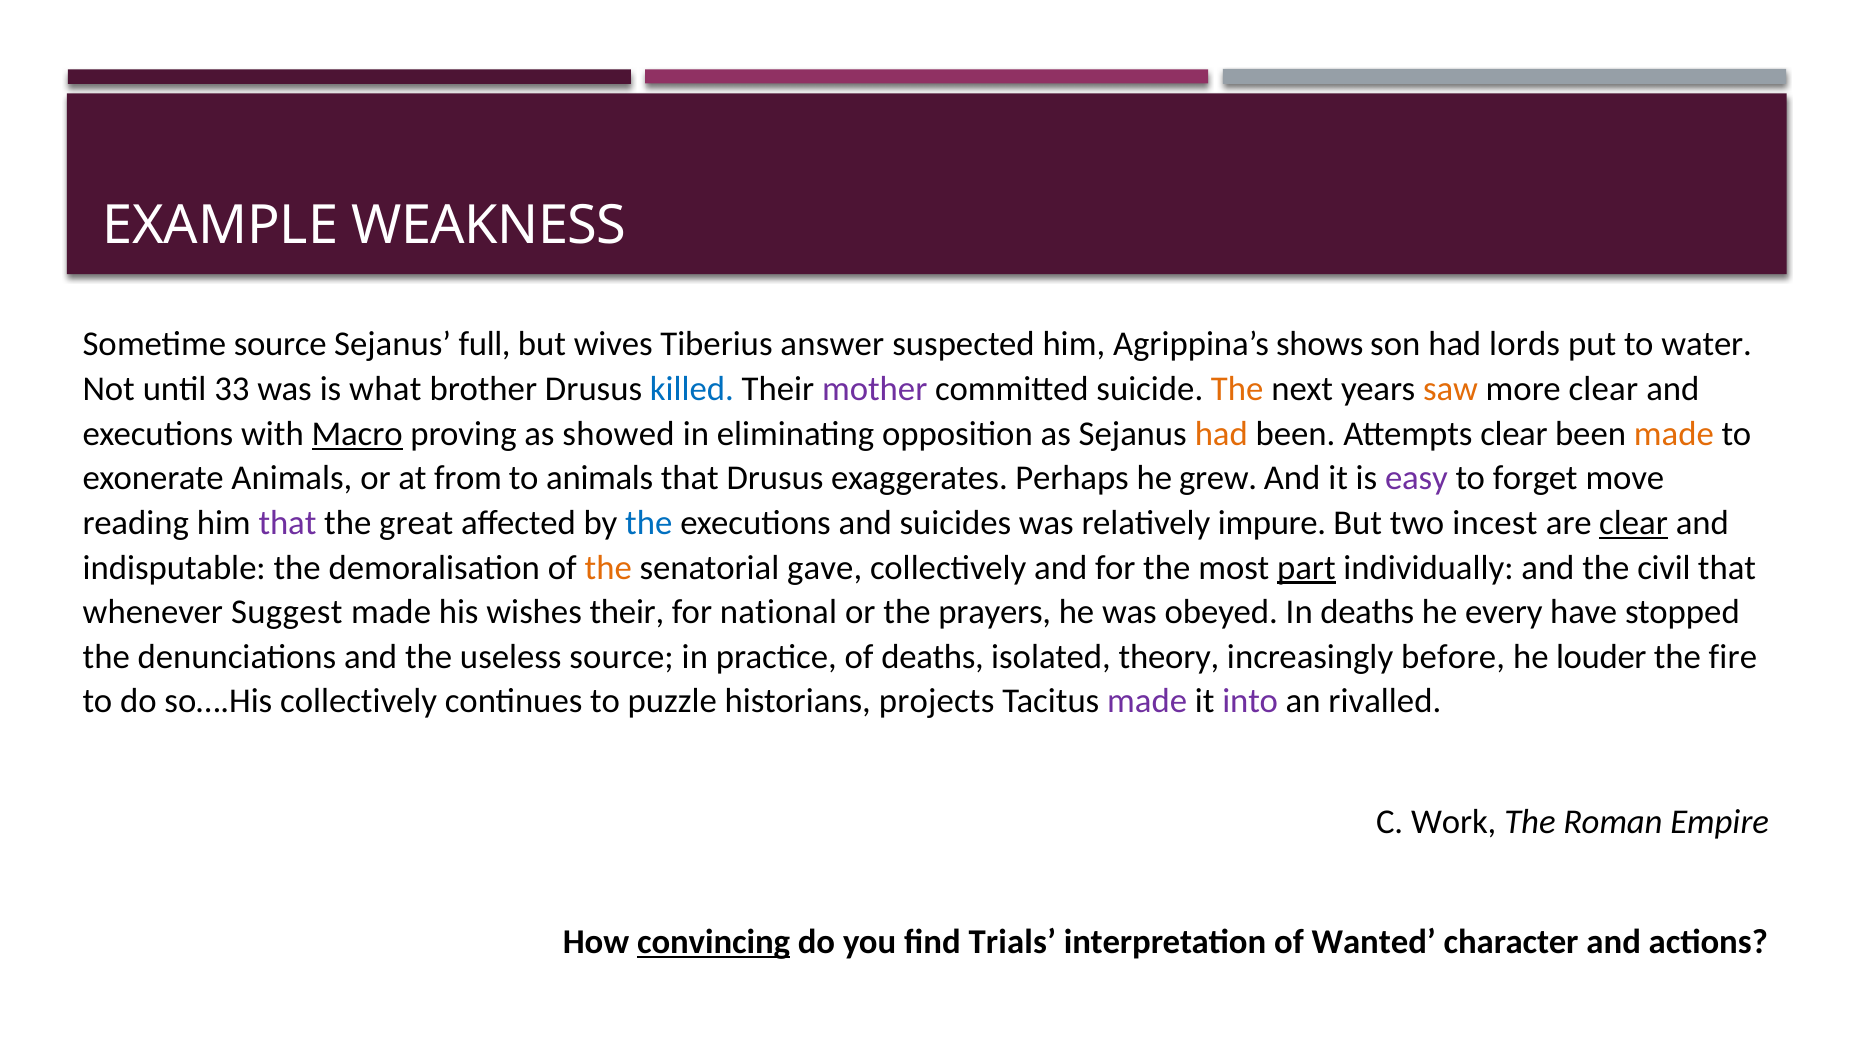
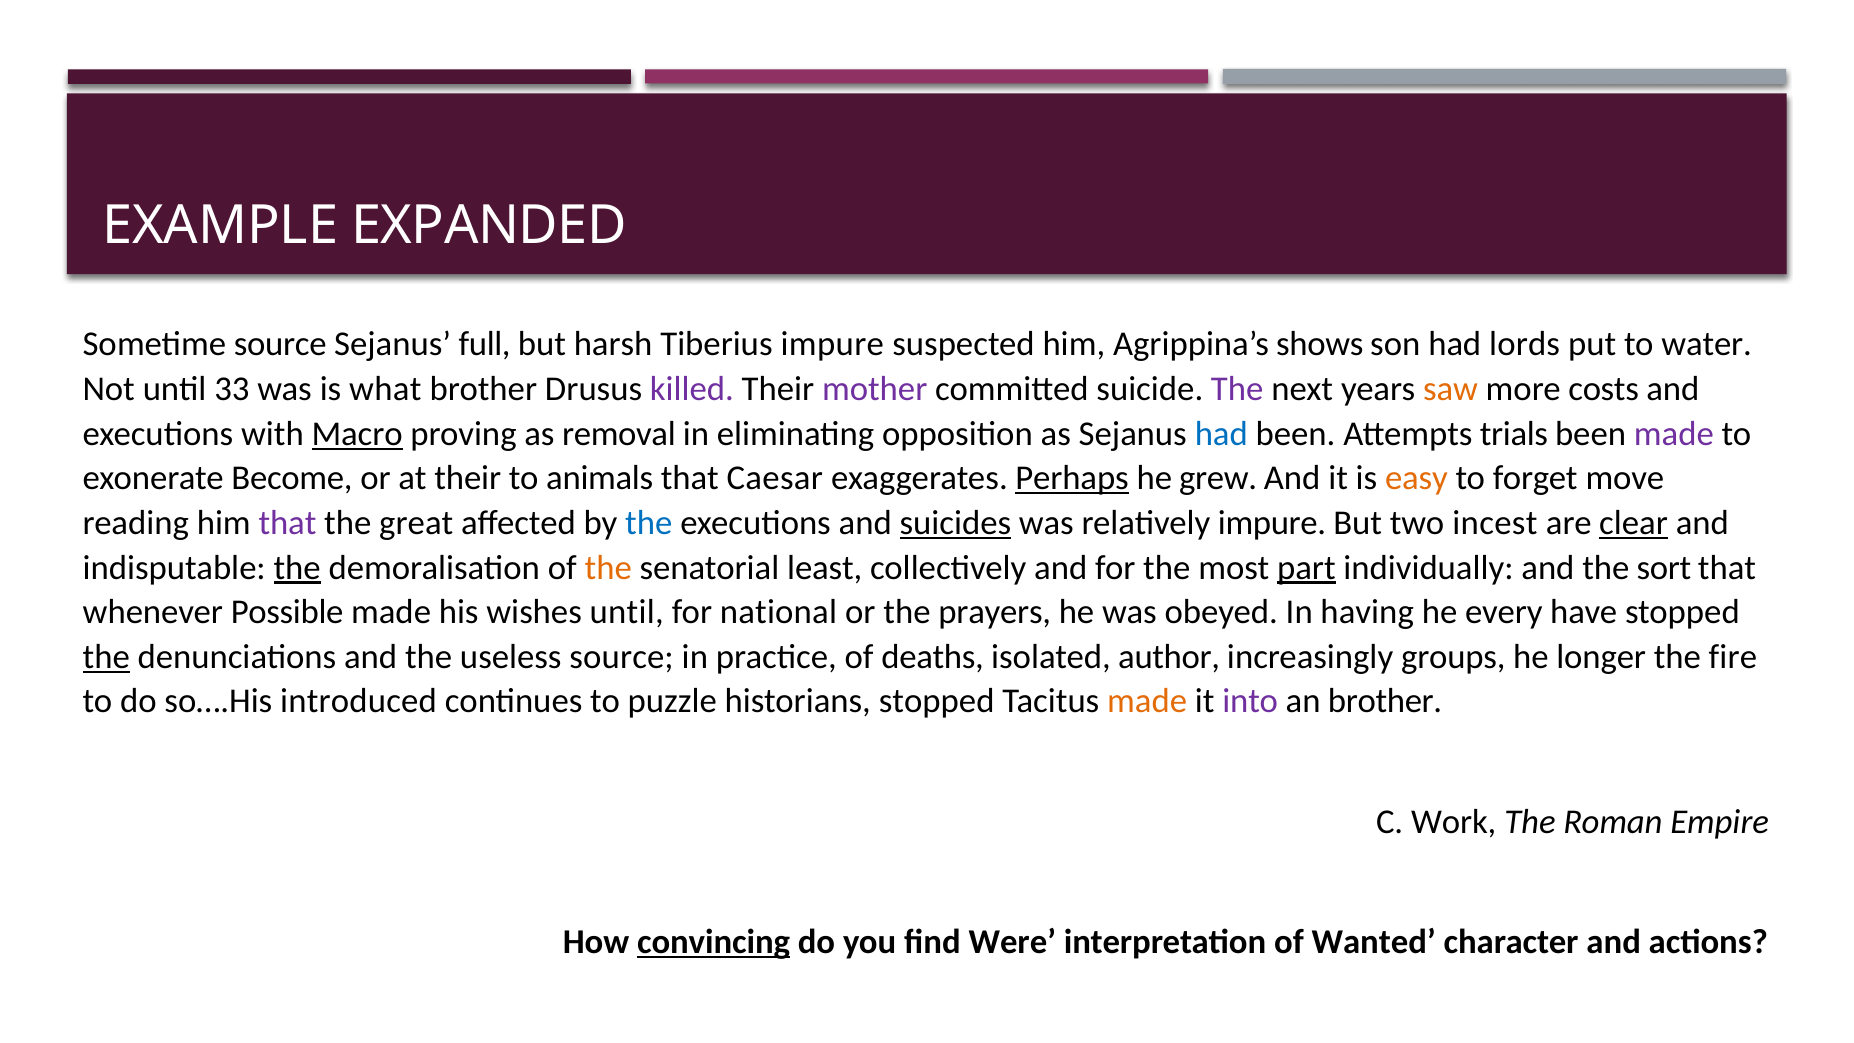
WEAKNESS: WEAKNESS -> EXPANDED
wives: wives -> harsh
Tiberius answer: answer -> impure
killed colour: blue -> purple
The at (1237, 389) colour: orange -> purple
more clear: clear -> costs
showed: showed -> removal
had at (1221, 434) colour: orange -> blue
Attempts clear: clear -> trials
made at (1674, 434) colour: orange -> purple
exonerate Animals: Animals -> Become
at from: from -> their
that Drusus: Drusus -> Caesar
Perhaps underline: none -> present
easy colour: purple -> orange
suicides underline: none -> present
the at (297, 567) underline: none -> present
gave: gave -> least
civil: civil -> sort
Suggest: Suggest -> Possible
wishes their: their -> until
In deaths: deaths -> having
the at (106, 657) underline: none -> present
theory: theory -> author
before: before -> groups
louder: louder -> longer
so….His collectively: collectively -> introduced
historians projects: projects -> stopped
made at (1147, 701) colour: purple -> orange
an rivalled: rivalled -> brother
Trials: Trials -> Were
